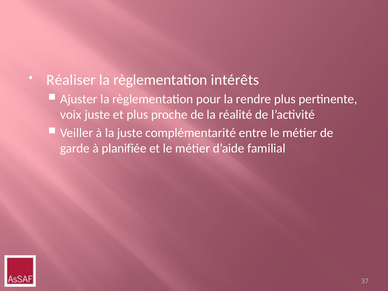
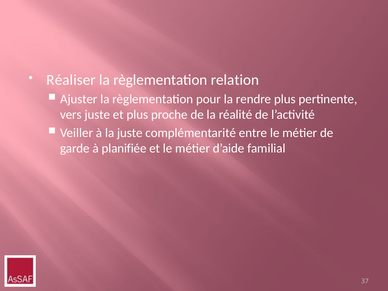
intérêts: intérêts -> relation
voix: voix -> vers
